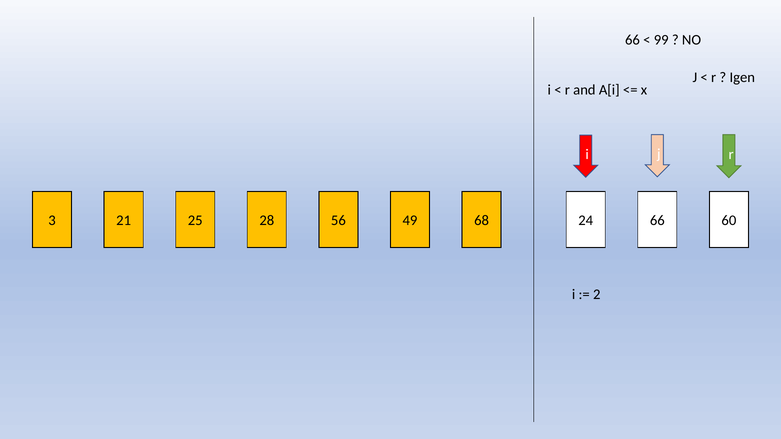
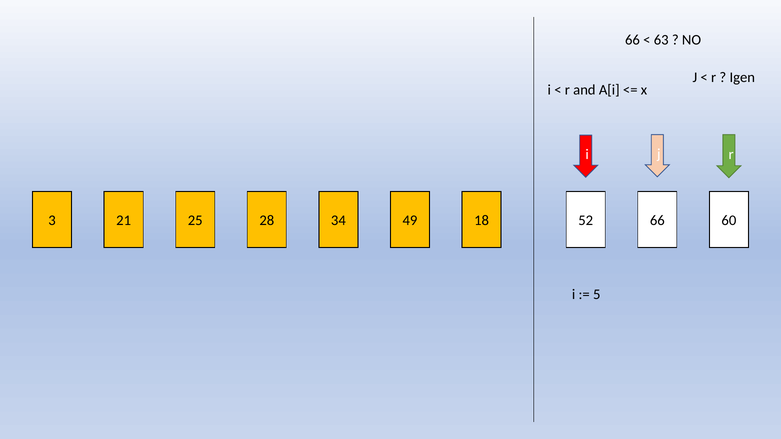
99: 99 -> 63
56: 56 -> 34
68: 68 -> 18
24: 24 -> 52
2: 2 -> 5
